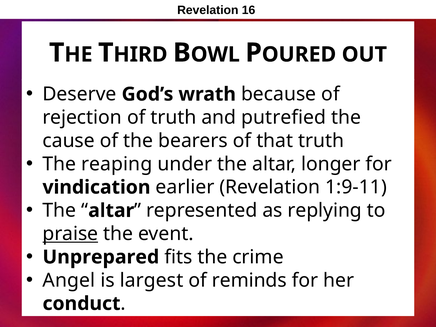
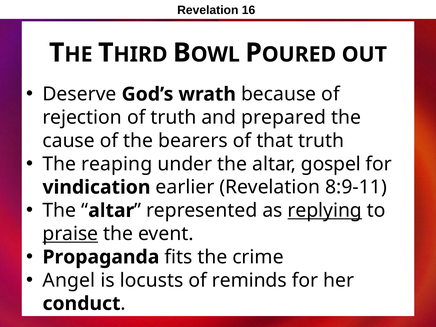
putrefied: putrefied -> prepared
longer: longer -> gospel
1:9-11: 1:9-11 -> 8:9-11
replying underline: none -> present
Unprepared: Unprepared -> Propaganda
largest: largest -> locusts
